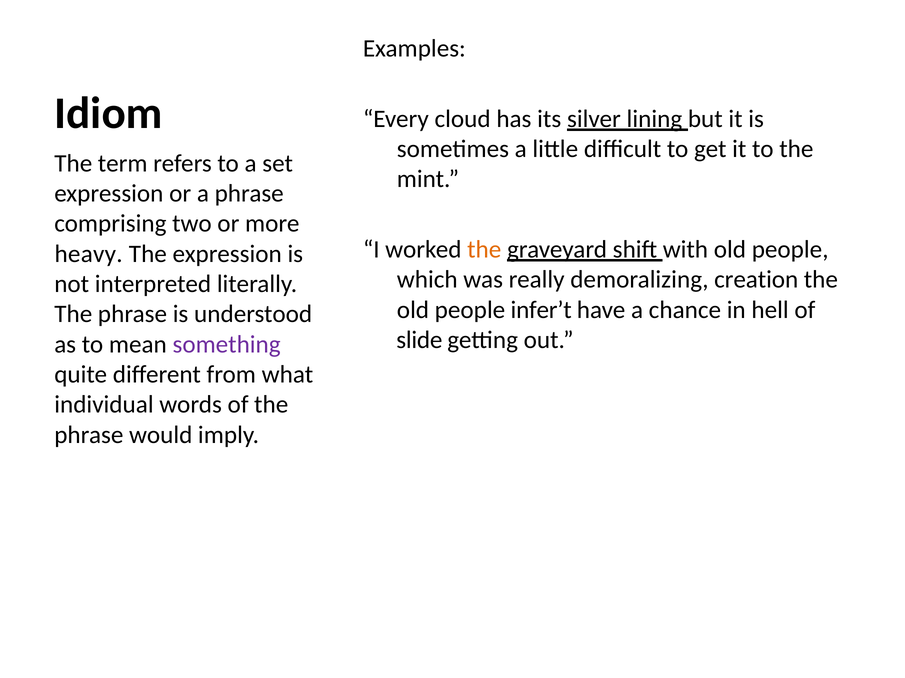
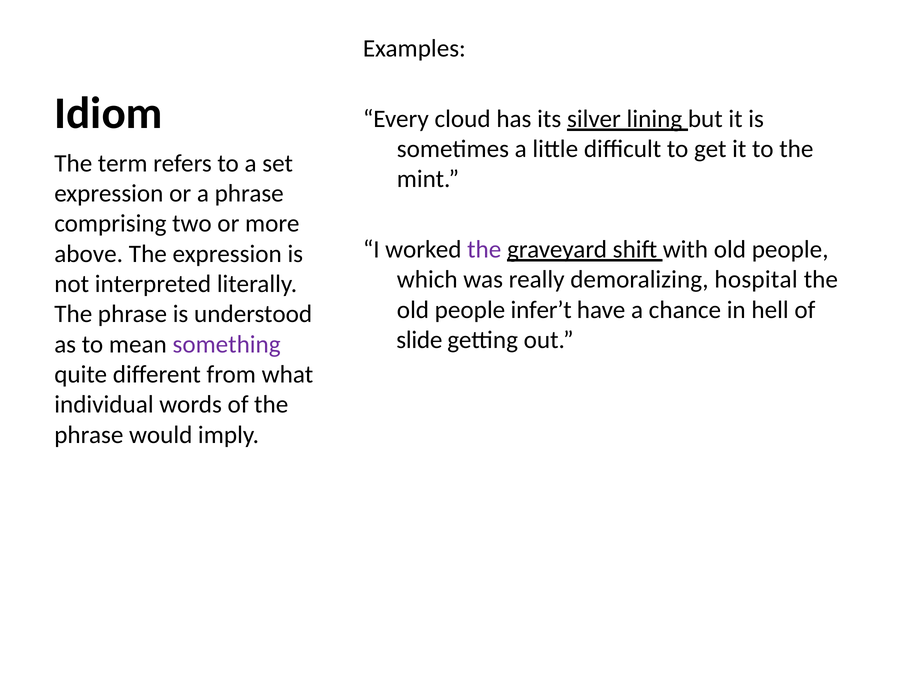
the at (484, 250) colour: orange -> purple
heavy: heavy -> above
creation: creation -> hospital
